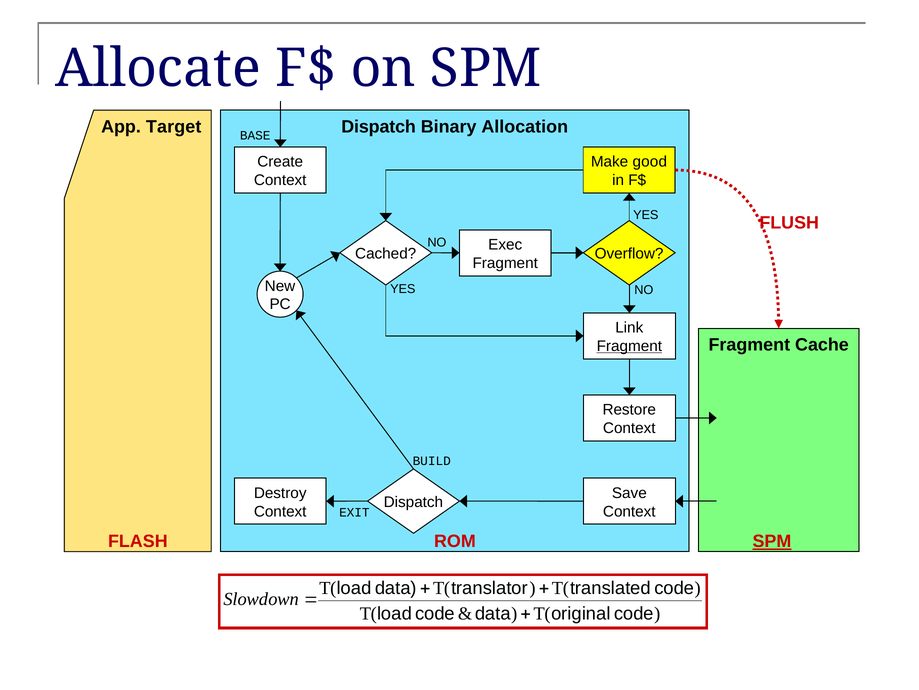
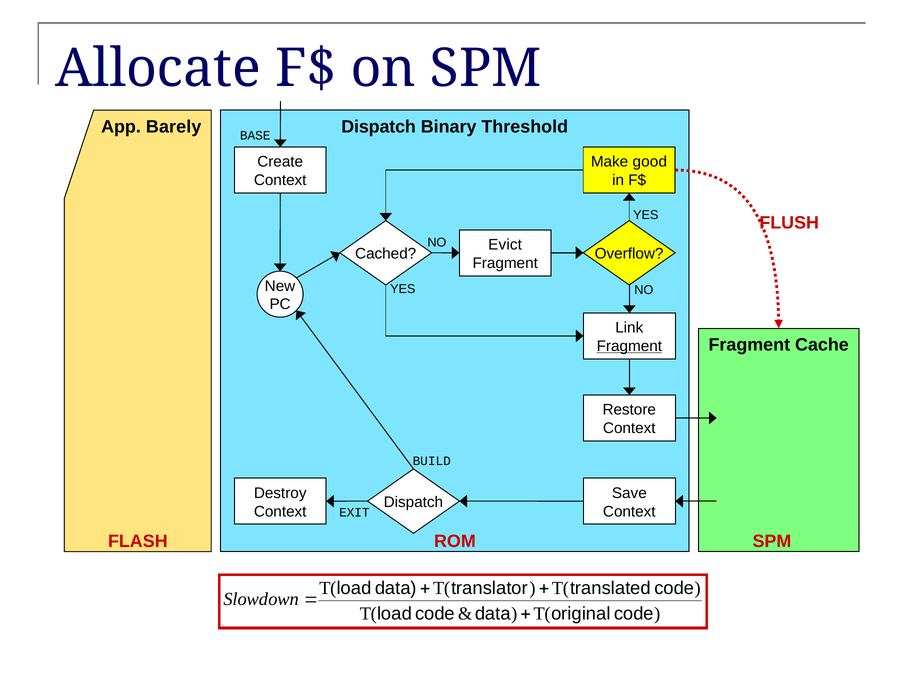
Allocation: Allocation -> Threshold
Target: Target -> Barely
Exec: Exec -> Evict
SPM at (772, 541) underline: present -> none
